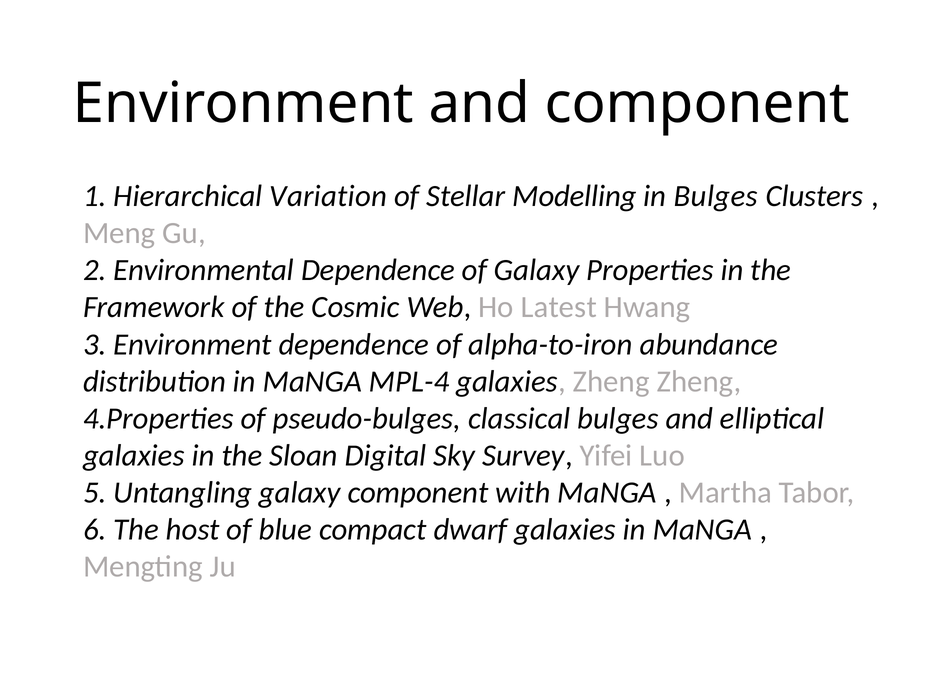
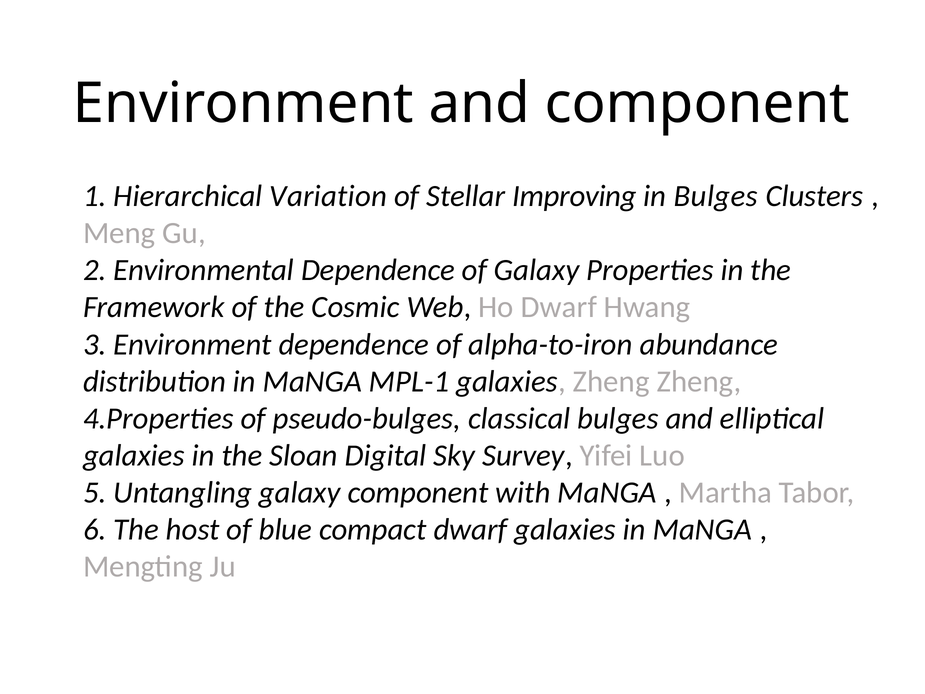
Modelling: Modelling -> Improving
Ho Latest: Latest -> Dwarf
MPL-4: MPL-4 -> MPL-1
